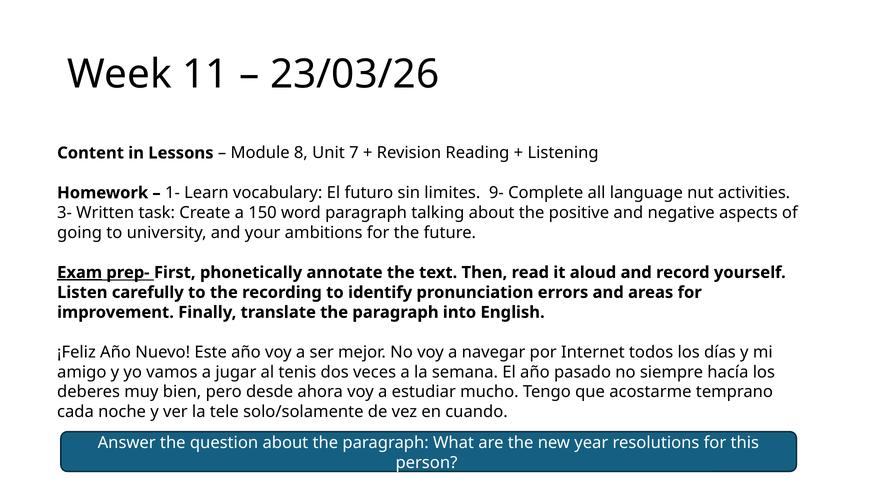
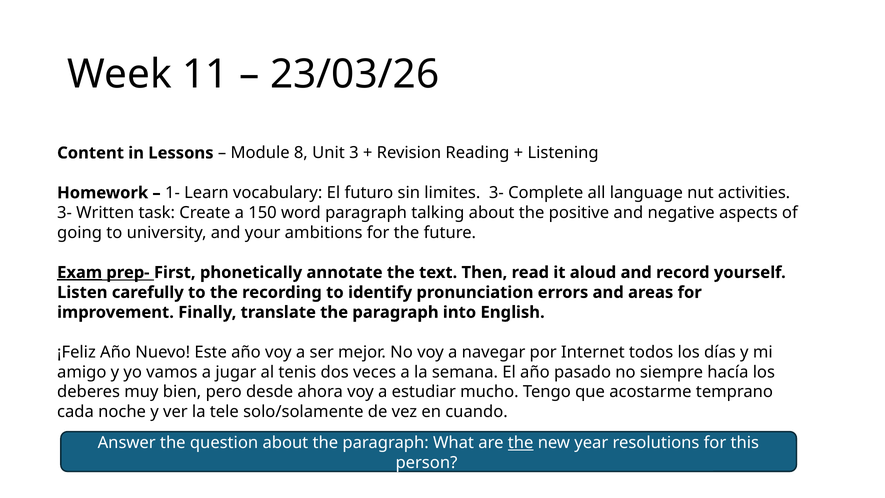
7: 7 -> 3
limites 9-: 9- -> 3-
the at (521, 443) underline: none -> present
